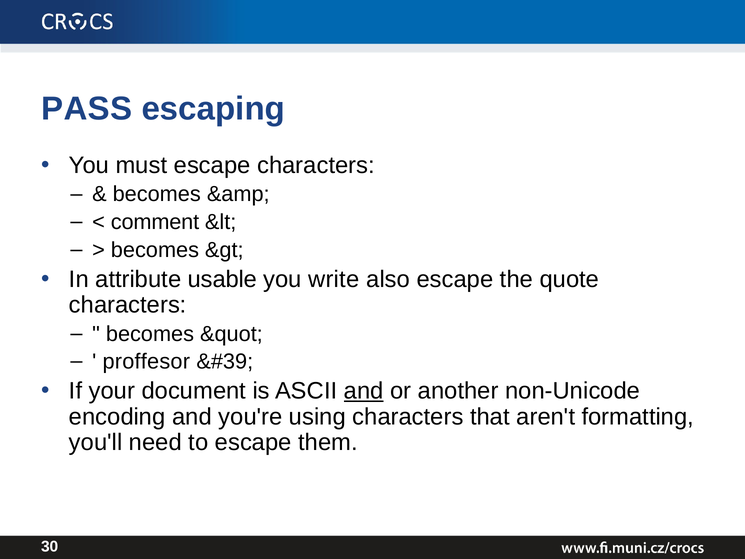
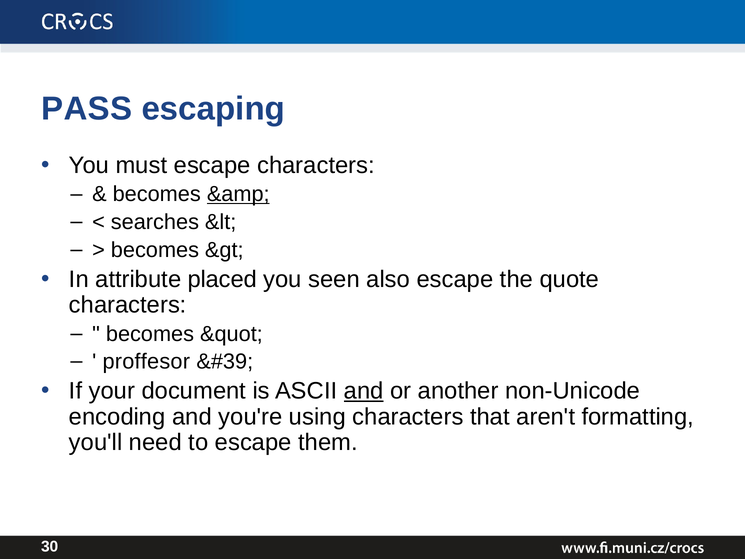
&amp underline: none -> present
comment: comment -> searches
usable: usable -> placed
write: write -> seen
